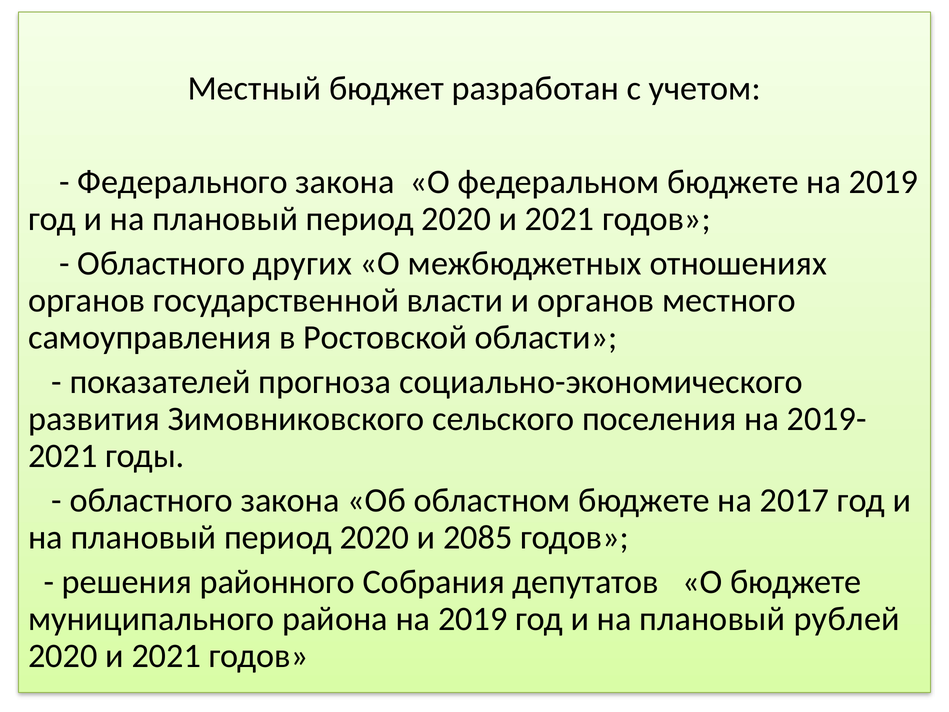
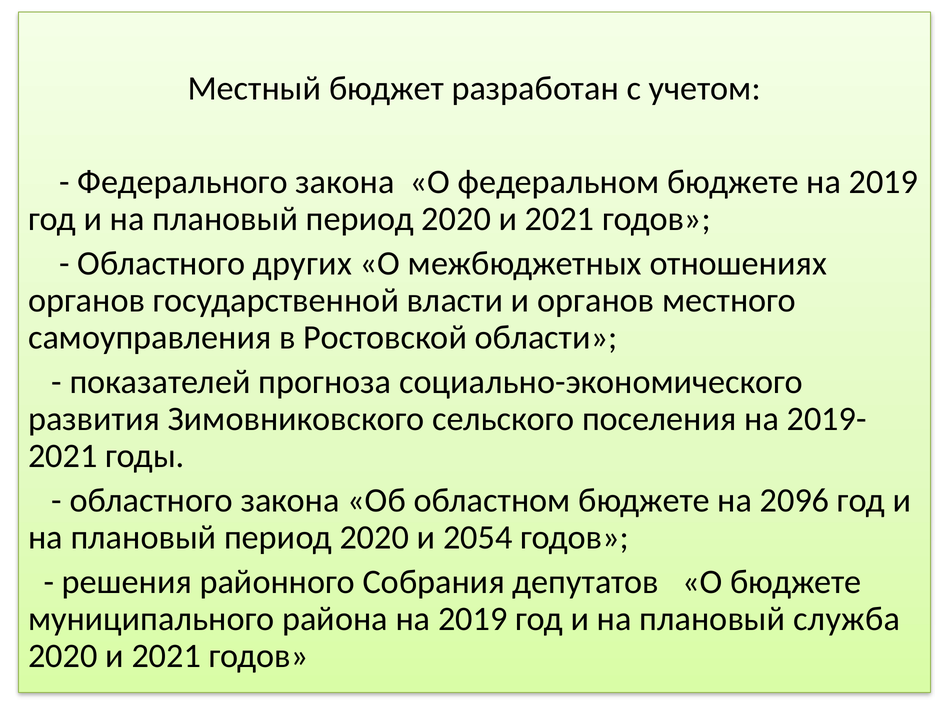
2017: 2017 -> 2096
2085: 2085 -> 2054
рублей: рублей -> служба
